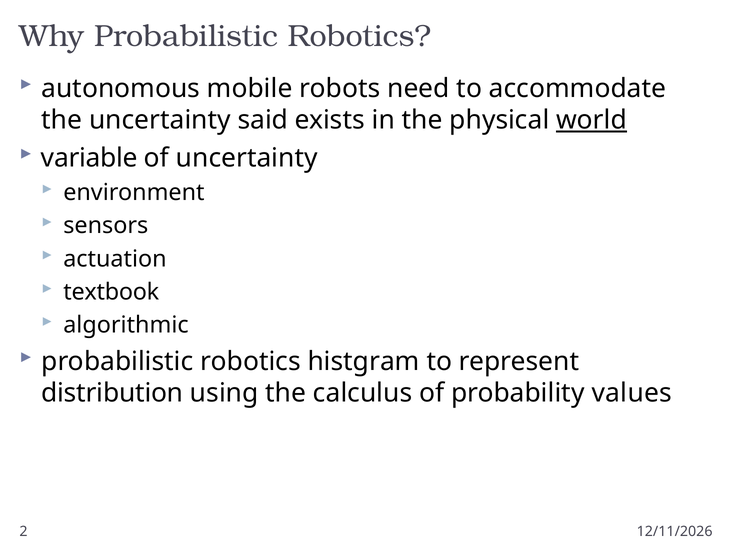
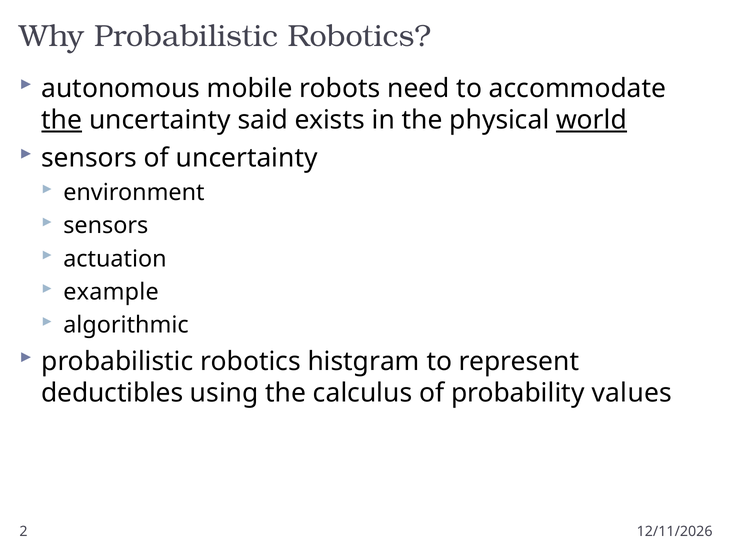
the at (62, 120) underline: none -> present
variable at (89, 158): variable -> sensors
textbook: textbook -> example
distribution: distribution -> deductibles
